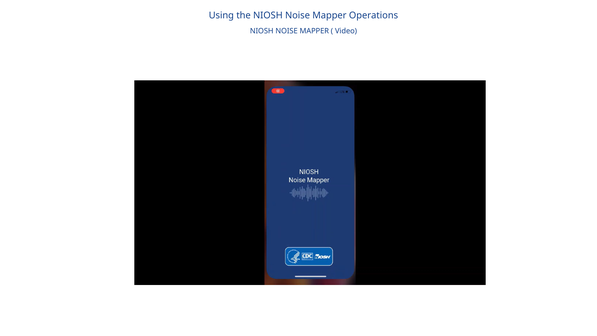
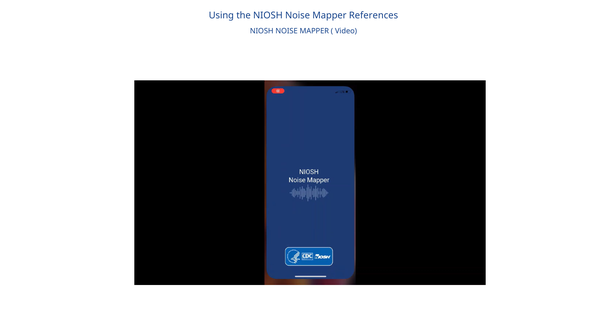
Operations: Operations -> References
